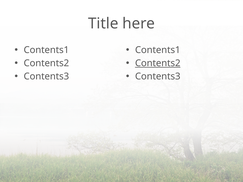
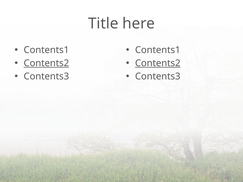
Contents2 at (46, 63) underline: none -> present
